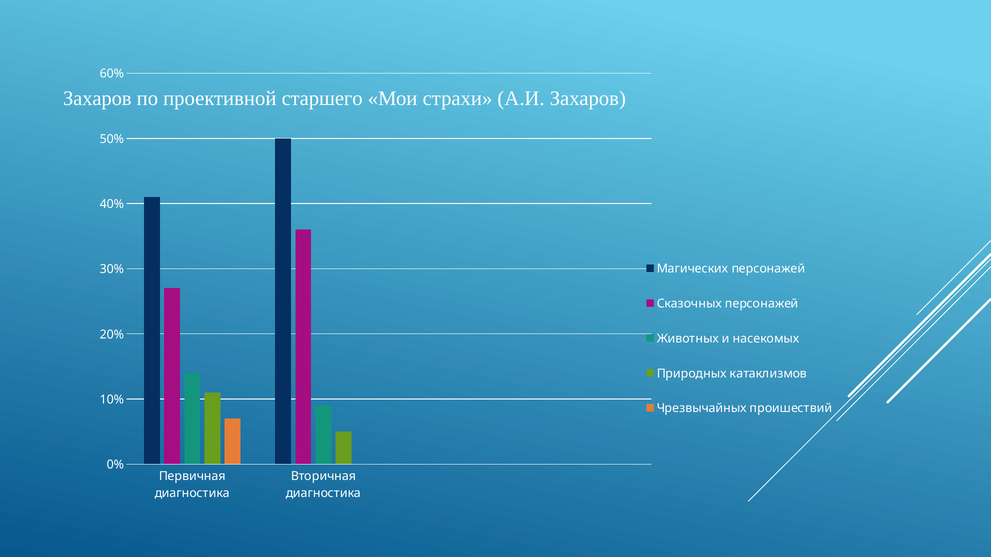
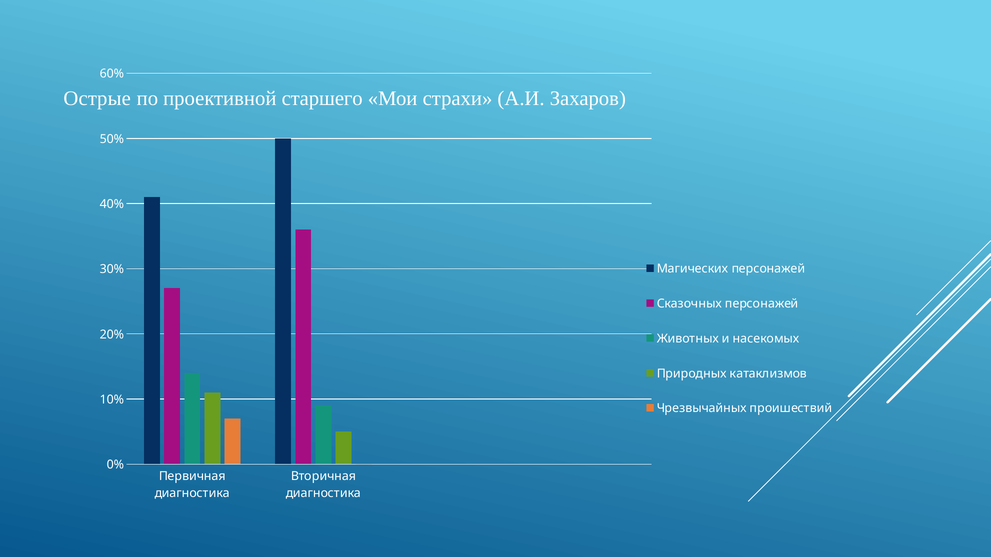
Захаров at (97, 99): Захаров -> Острые
